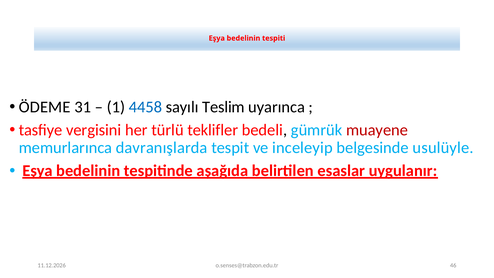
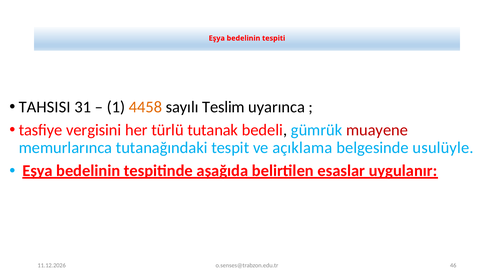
ÖDEME: ÖDEME -> TAHSISI
4458 colour: blue -> orange
teklifler: teklifler -> tutanak
davranışlarda: davranışlarda -> tutanağındaki
inceleyip: inceleyip -> açıklama
